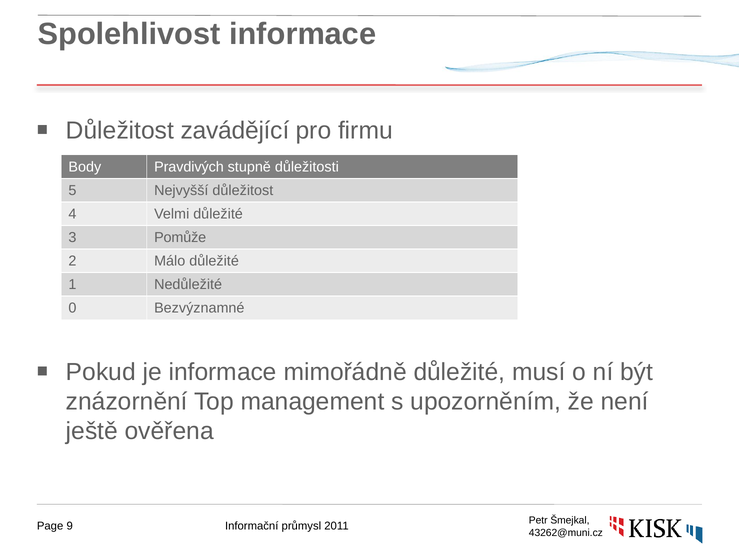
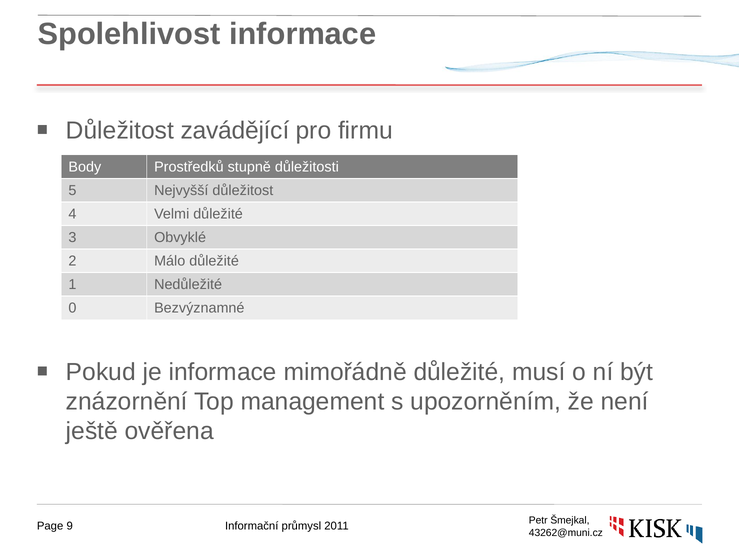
Pravdivých: Pravdivých -> Prostředků
Pomůže: Pomůže -> Obvyklé
